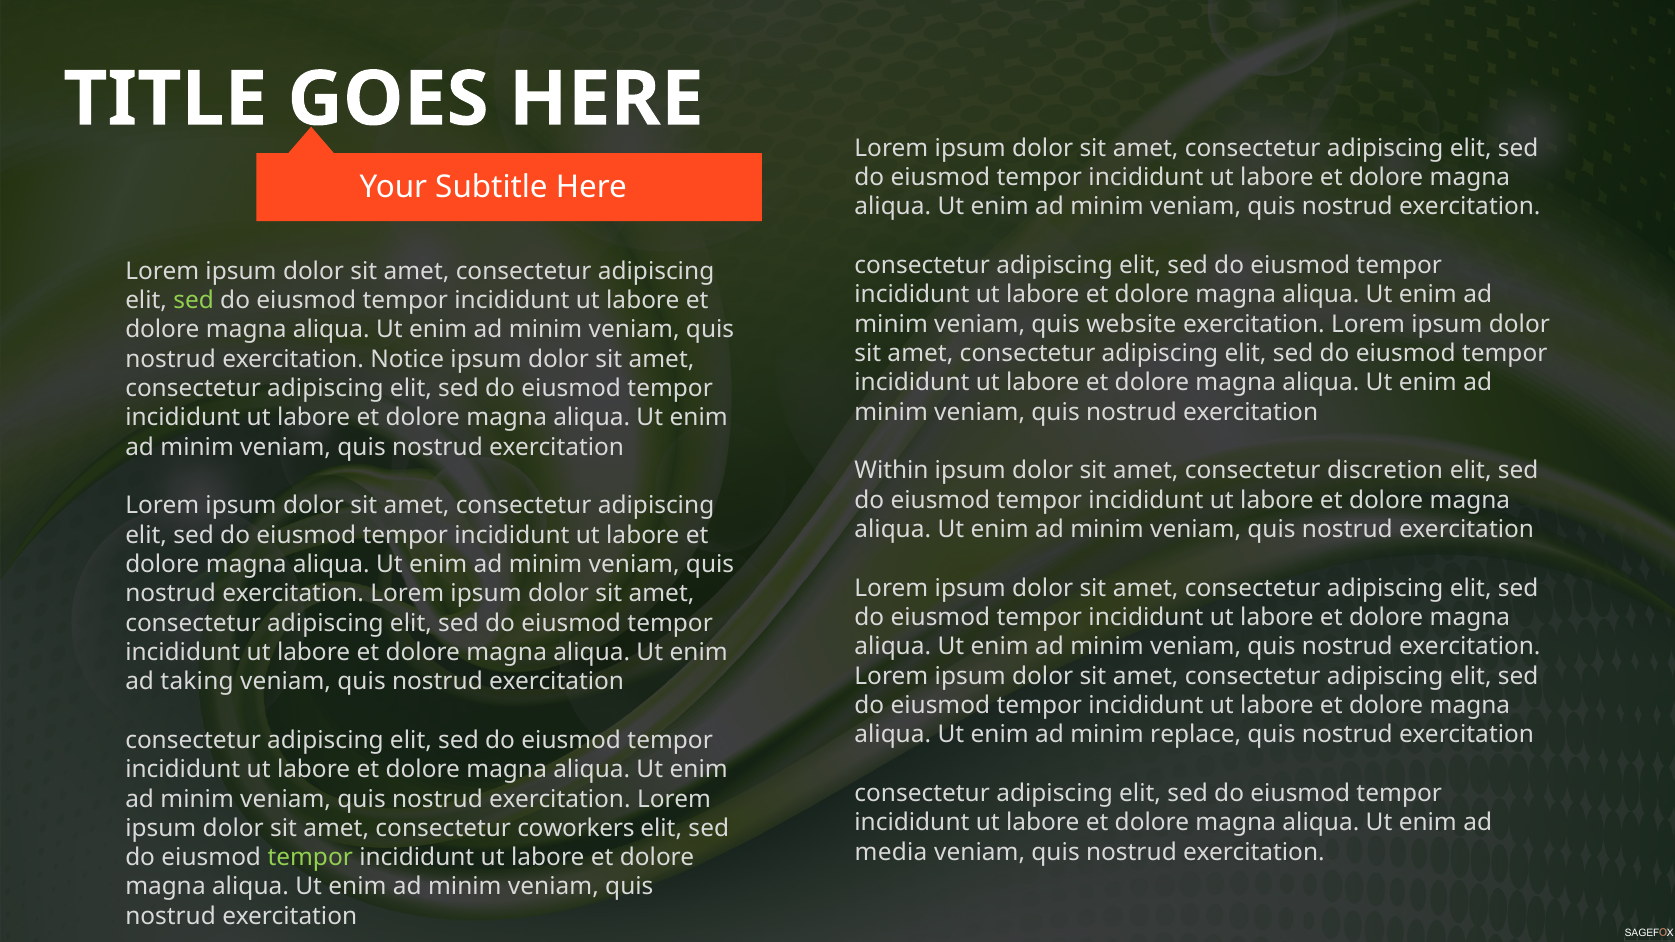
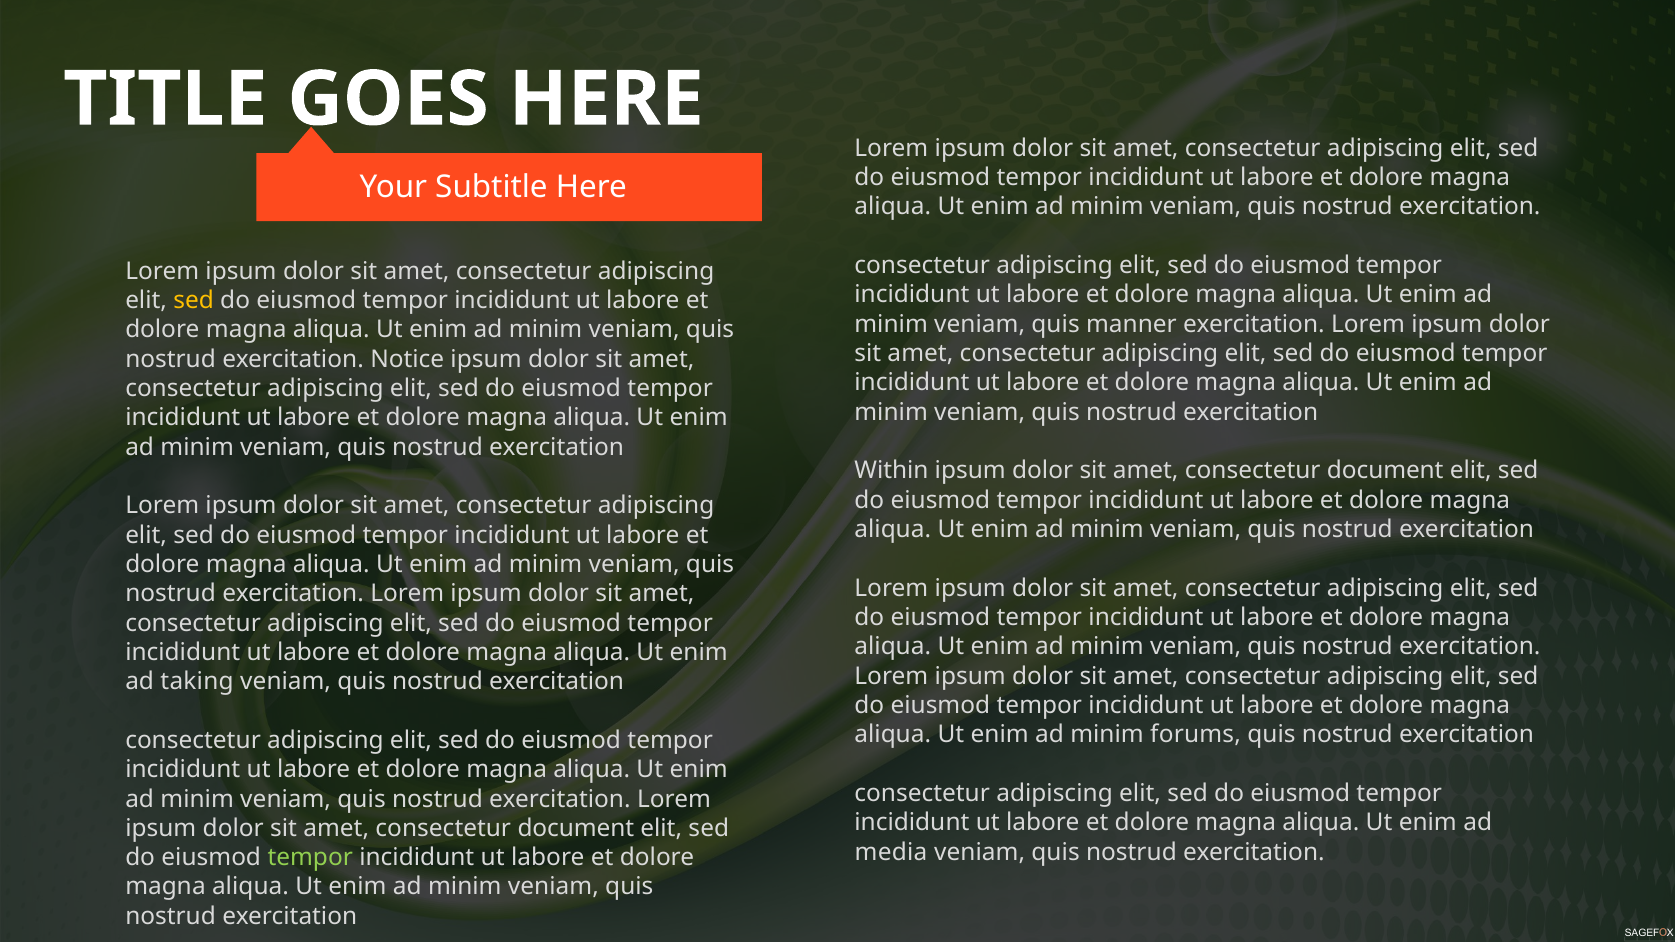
sed at (194, 301) colour: light green -> yellow
website: website -> manner
discretion at (1385, 471): discretion -> document
replace: replace -> forums
coworkers at (576, 828): coworkers -> document
